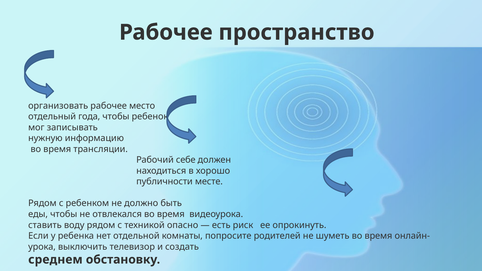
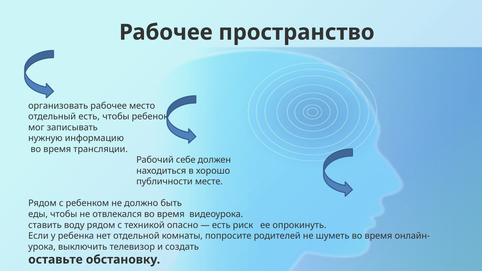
отдельный года: года -> есть
среднем: среднем -> оставьте
